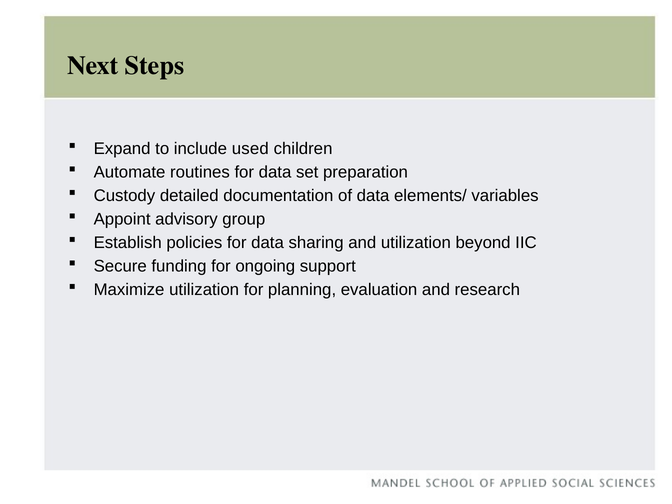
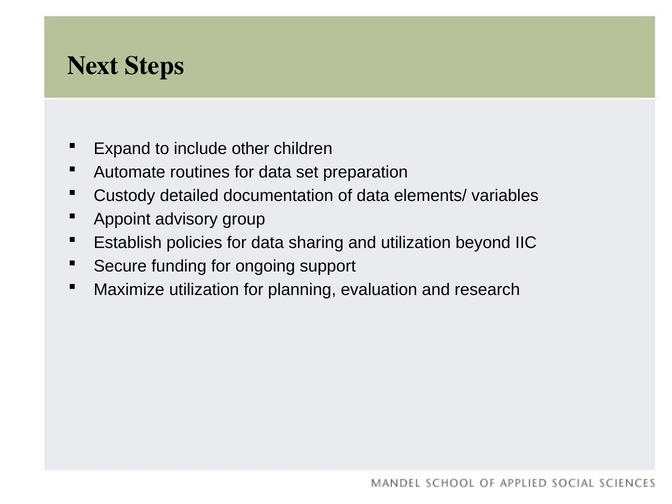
used: used -> other
